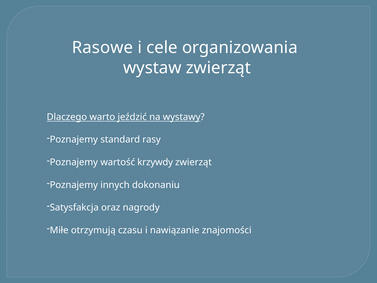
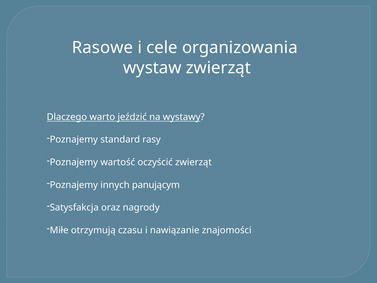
krzywdy: krzywdy -> oczyścić
dokonaniu: dokonaniu -> panującym
